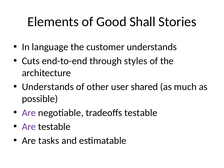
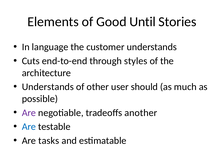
Shall: Shall -> Until
shared: shared -> should
tradeoffs testable: testable -> another
Are at (29, 127) colour: purple -> blue
